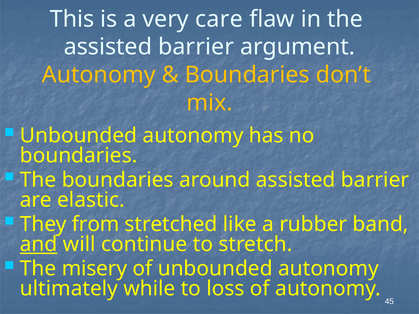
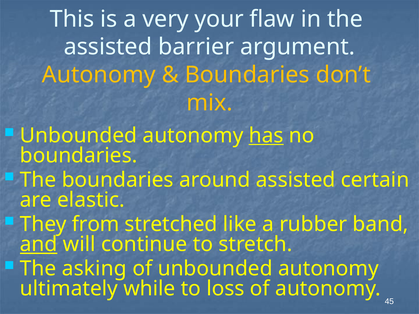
care: care -> your
has underline: none -> present
around assisted barrier: barrier -> certain
misery: misery -> asking
